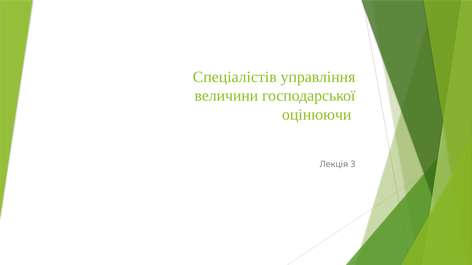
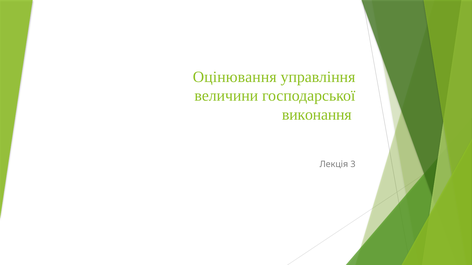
Спеціалістів: Спеціалістів -> Оцінювання
оцінюючи: оцінюючи -> виконання
